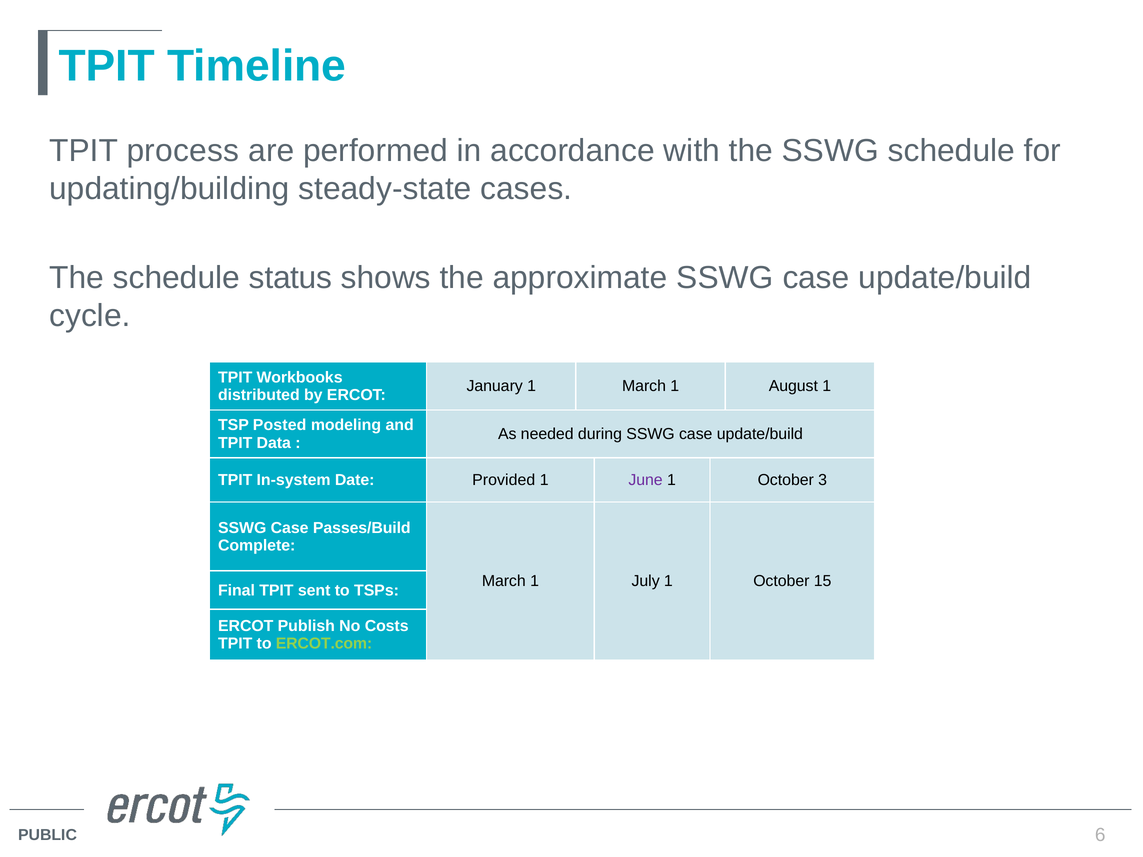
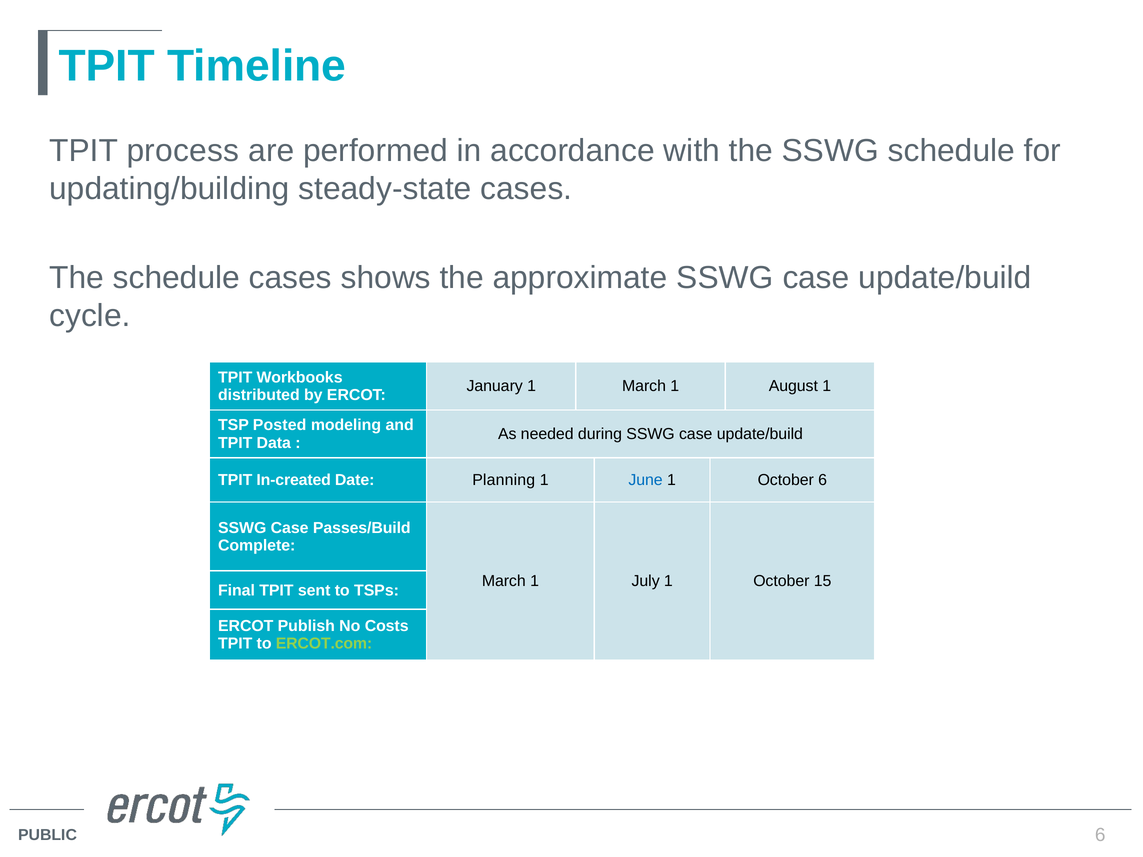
schedule status: status -> cases
In-system: In-system -> In-created
Provided: Provided -> Planning
June colour: purple -> blue
October 3: 3 -> 6
